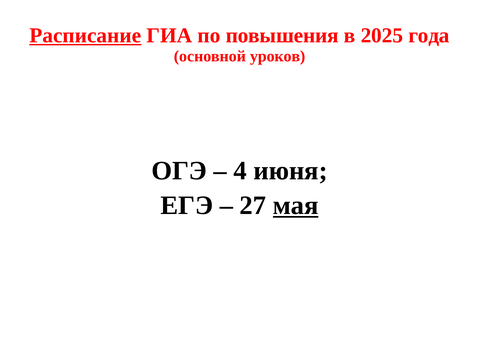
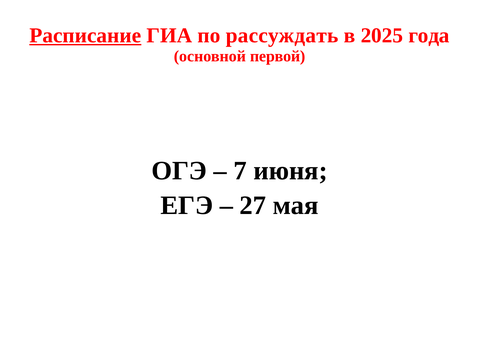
повышения: повышения -> рассуждать
уроков: уроков -> первой
4: 4 -> 7
мая underline: present -> none
